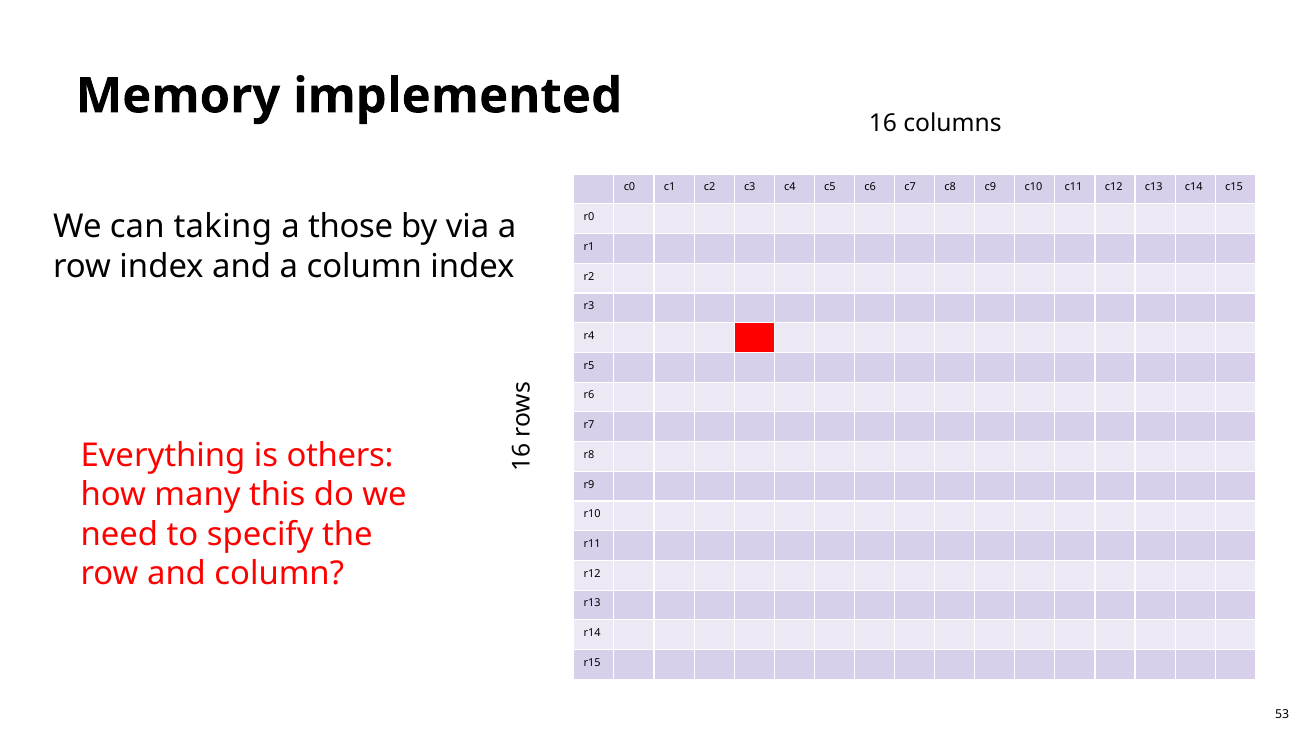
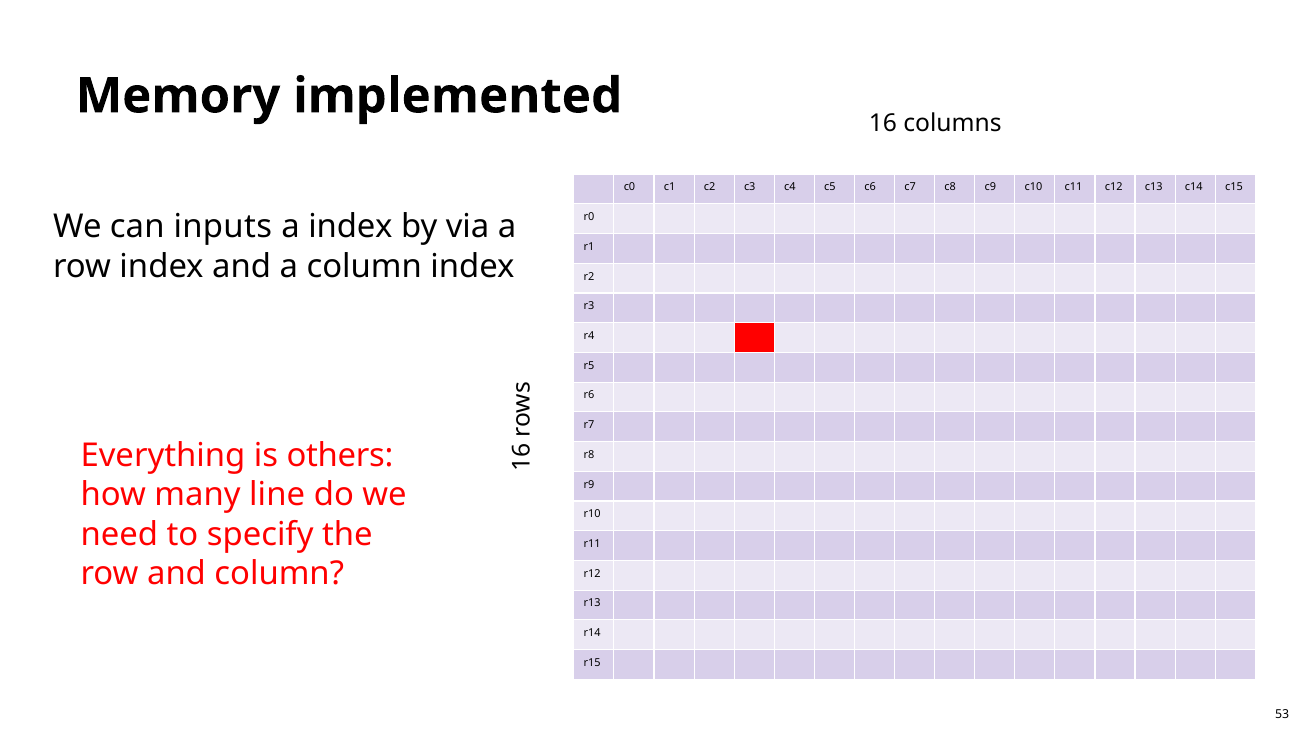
taking: taking -> inputs
a those: those -> index
this: this -> line
